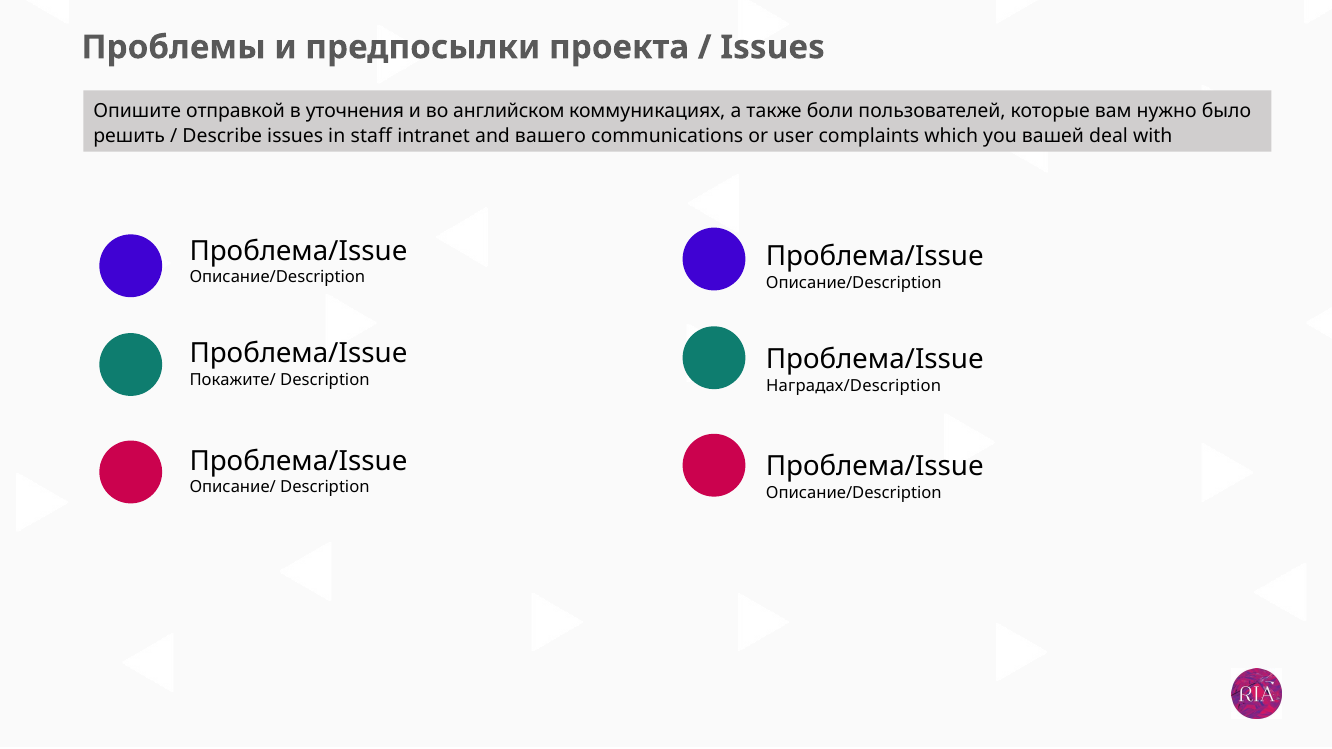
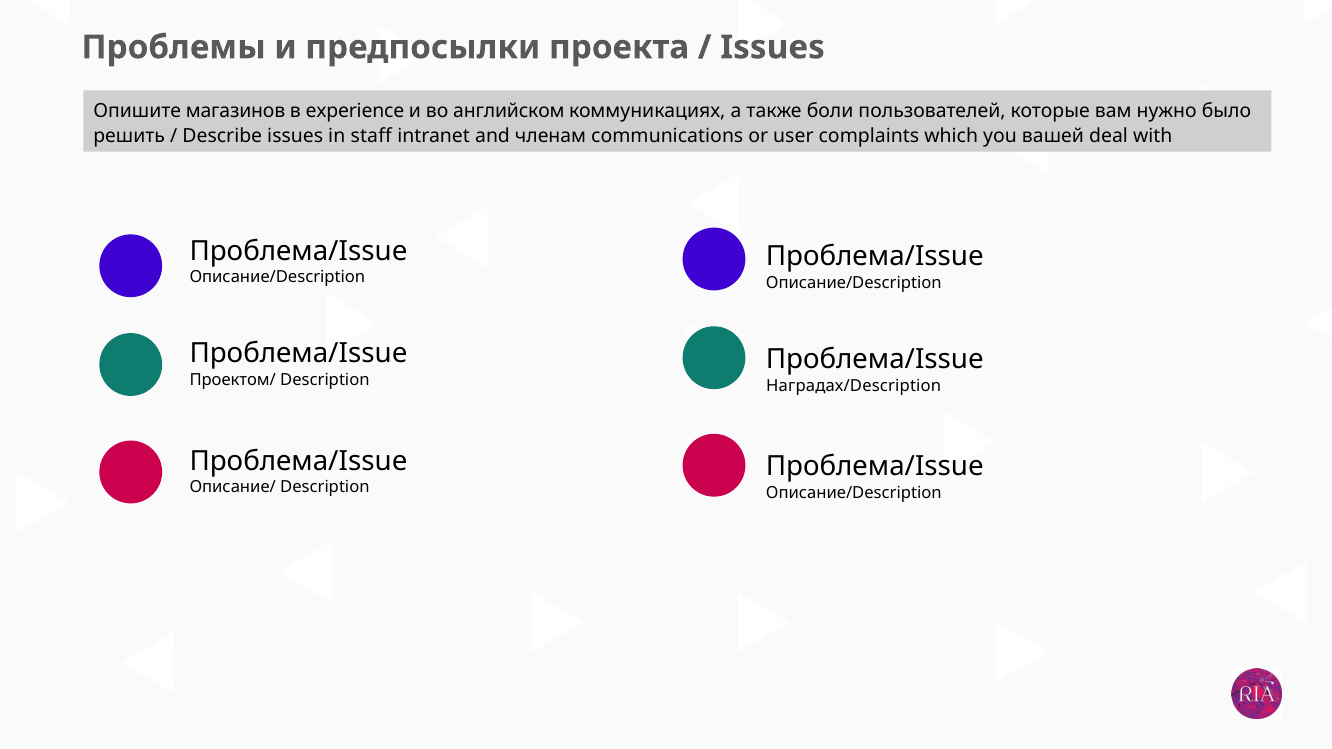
отправкой: отправкой -> магазинов
уточнения: уточнения -> experience
вашего: вашего -> членам
Покажите/: Покажите/ -> Проектом/
